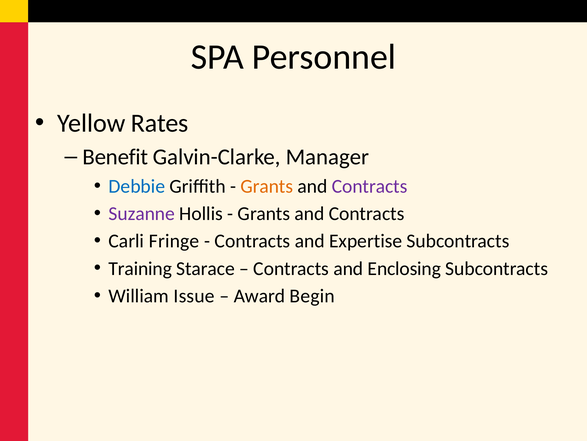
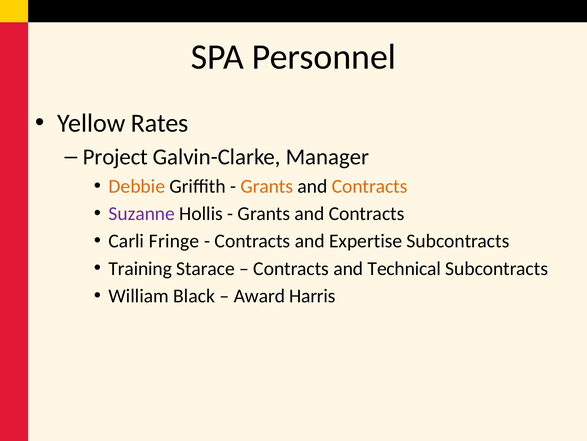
Benefit: Benefit -> Project
Debbie colour: blue -> orange
Contracts at (370, 186) colour: purple -> orange
Enclosing: Enclosing -> Technical
Issue: Issue -> Black
Begin: Begin -> Harris
